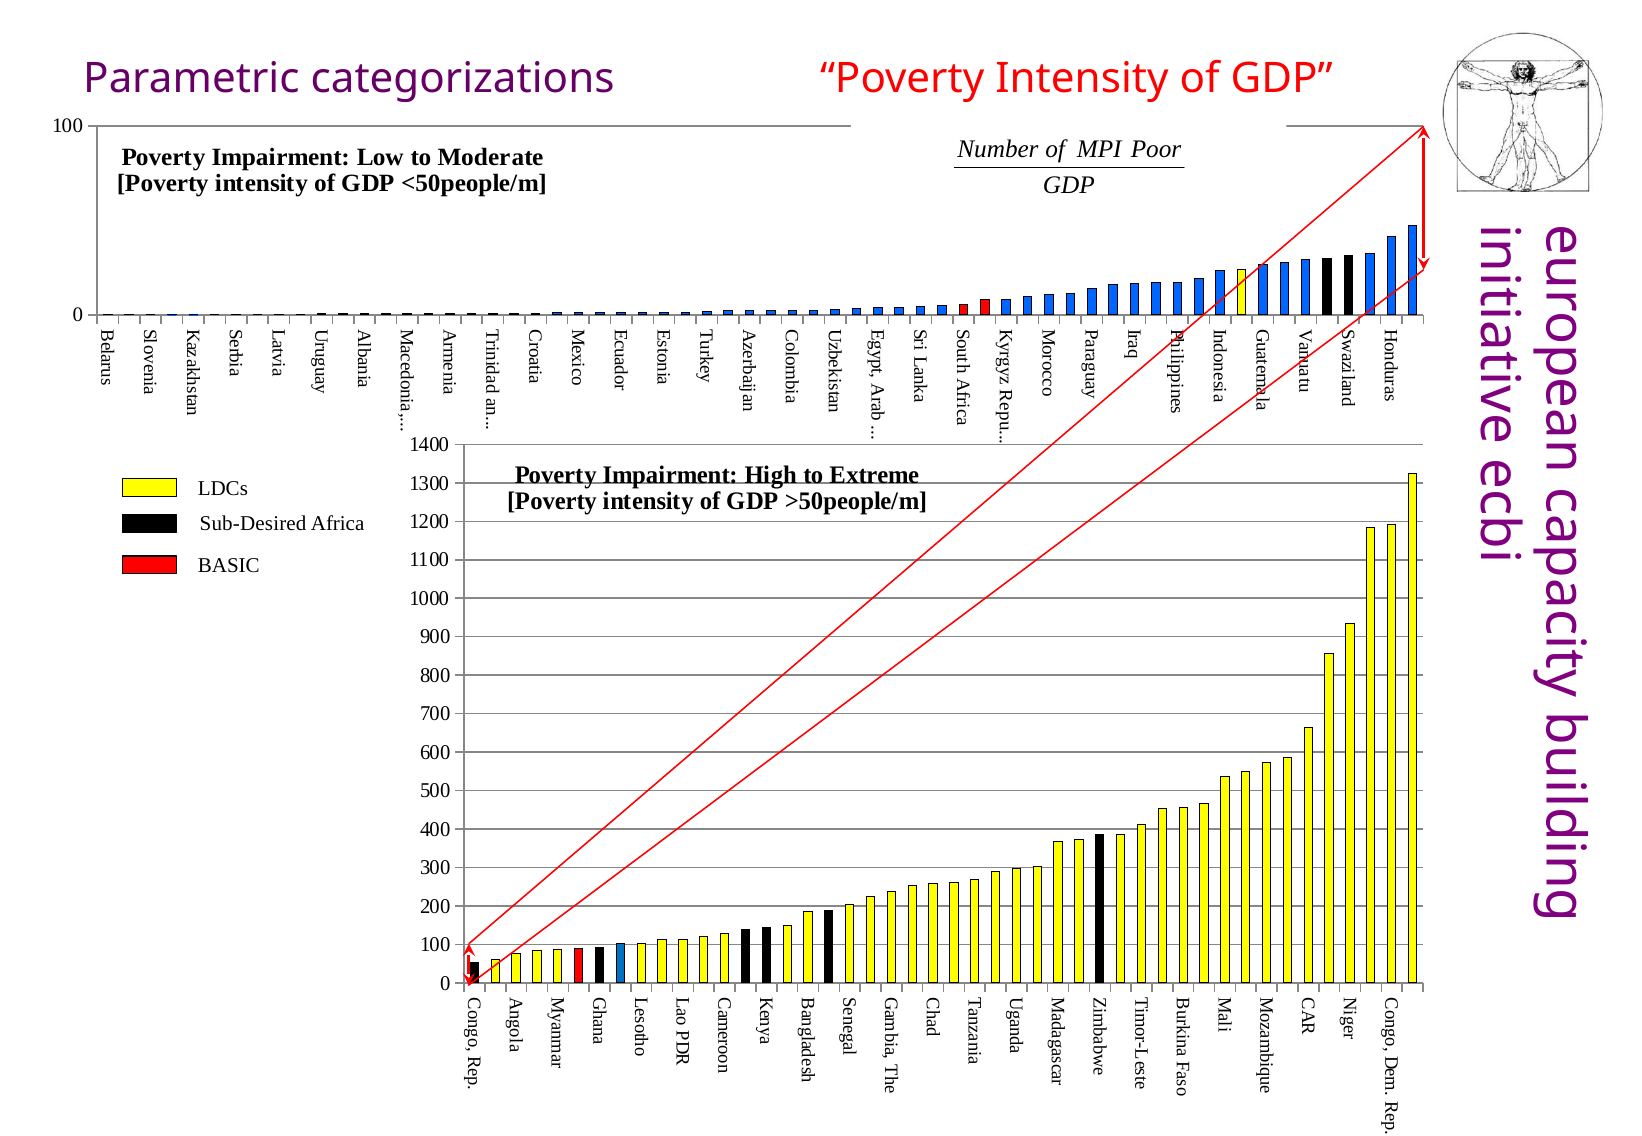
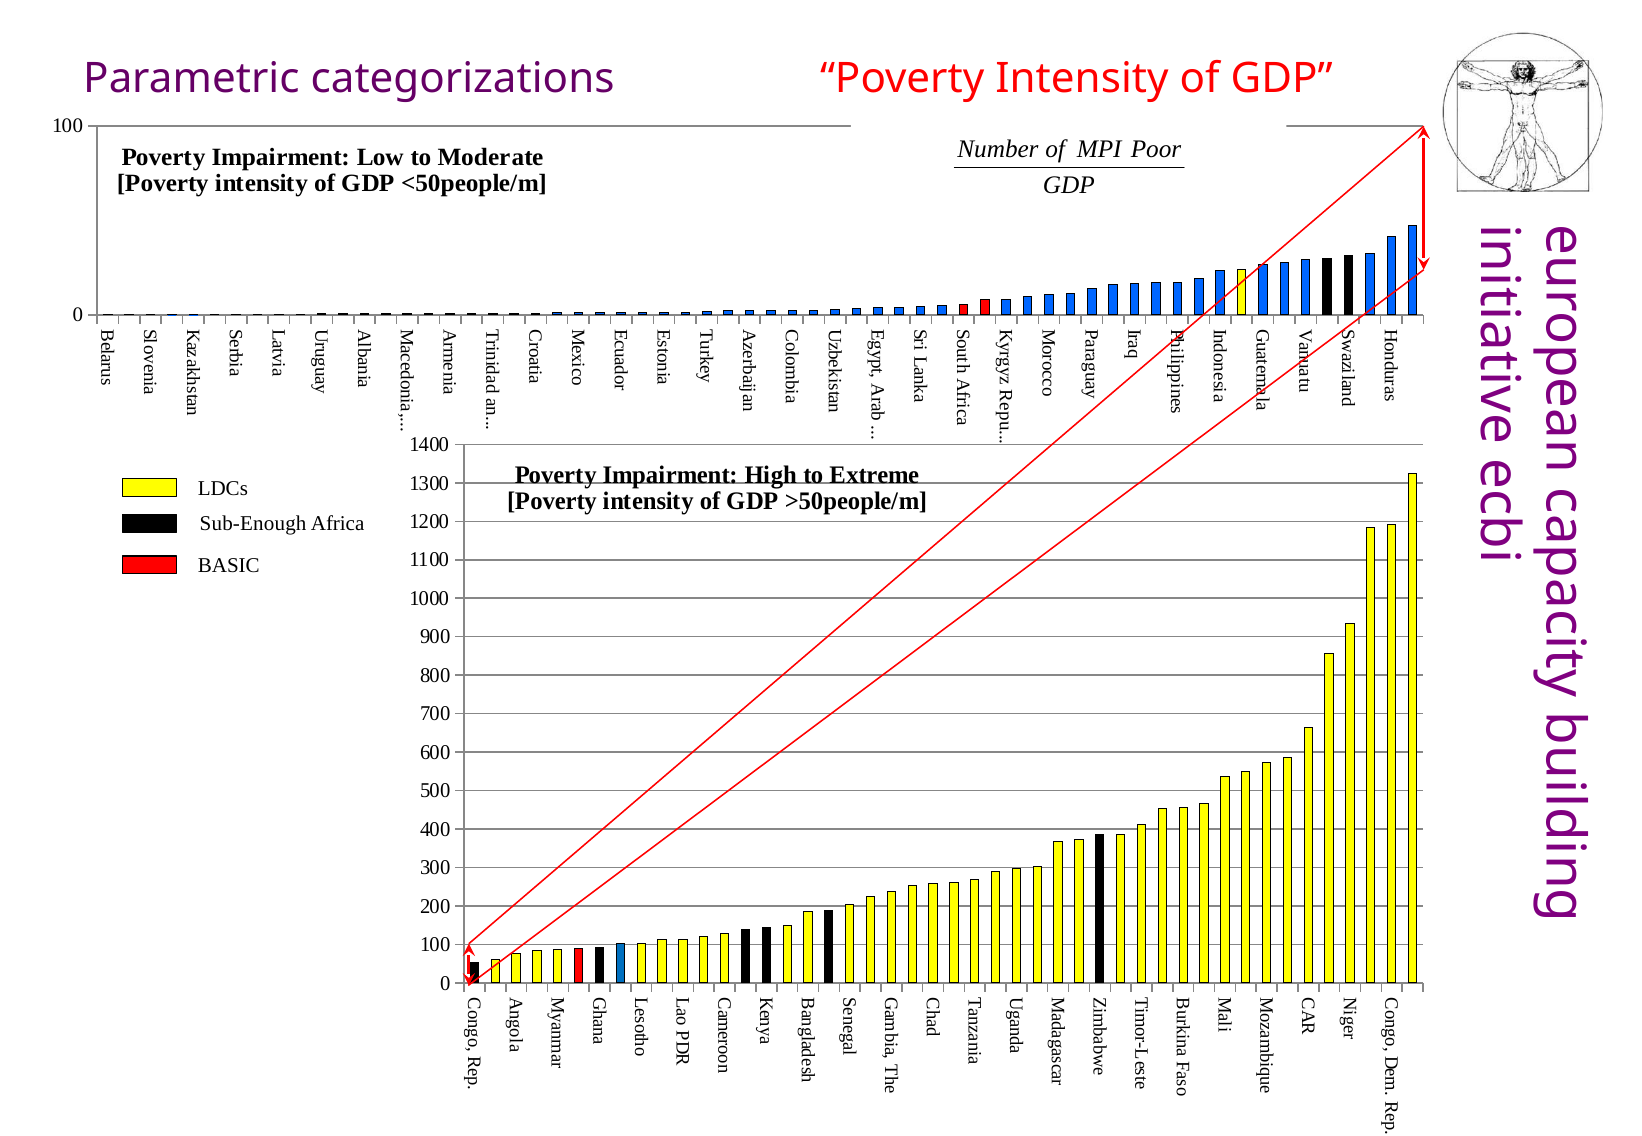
Sub-Desired: Sub-Desired -> Sub-Enough
